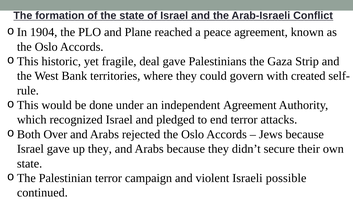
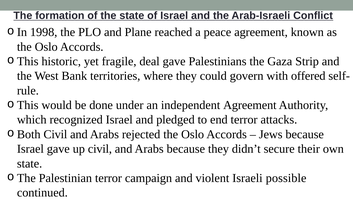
1904: 1904 -> 1998
created: created -> offered
Over at (55, 134): Over -> Civil
up they: they -> civil
